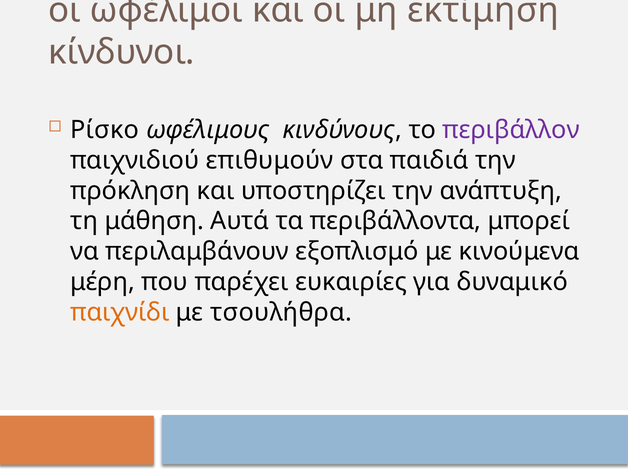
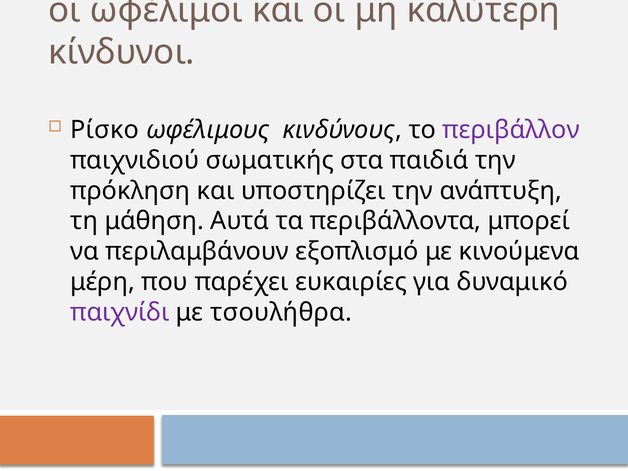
εκτίμηση: εκτίμηση -> καλύτερη
επιθυμούν: επιθυμούν -> σωματικής
παιχνίδι colour: orange -> purple
